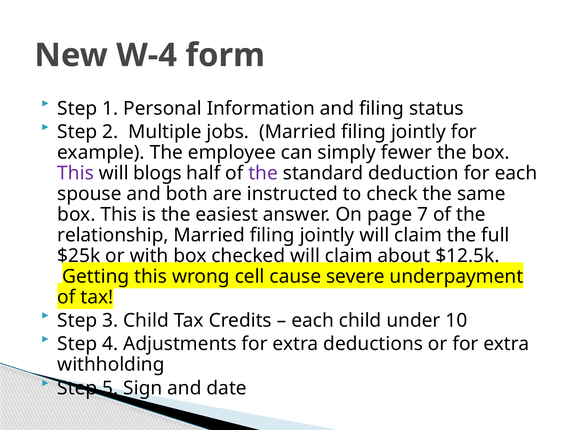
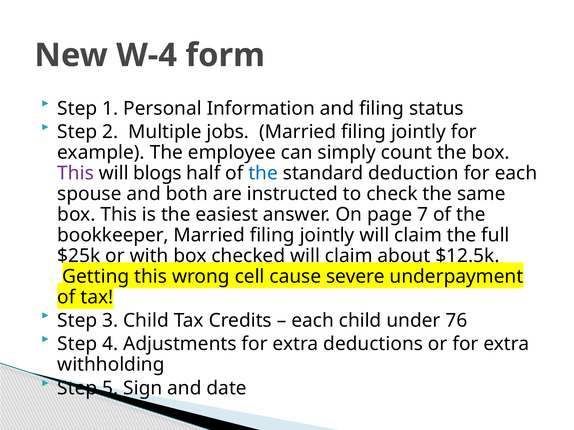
fewer: fewer -> count
the at (263, 173) colour: purple -> blue
relationship: relationship -> bookkeeper
10: 10 -> 76
